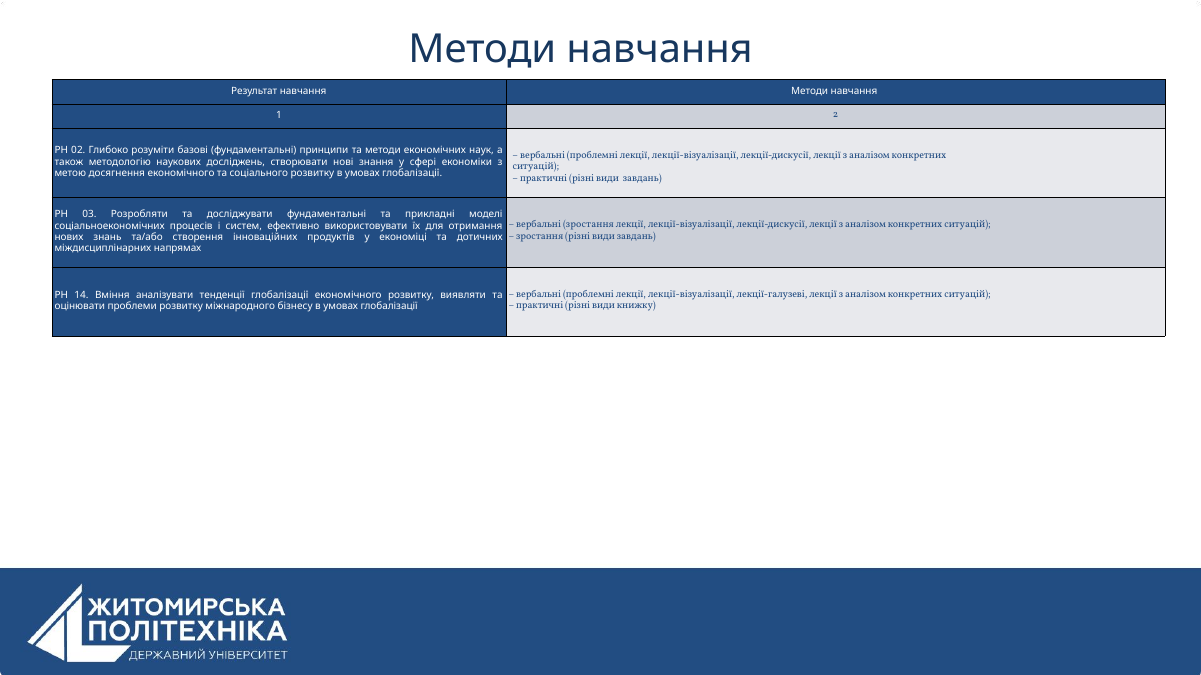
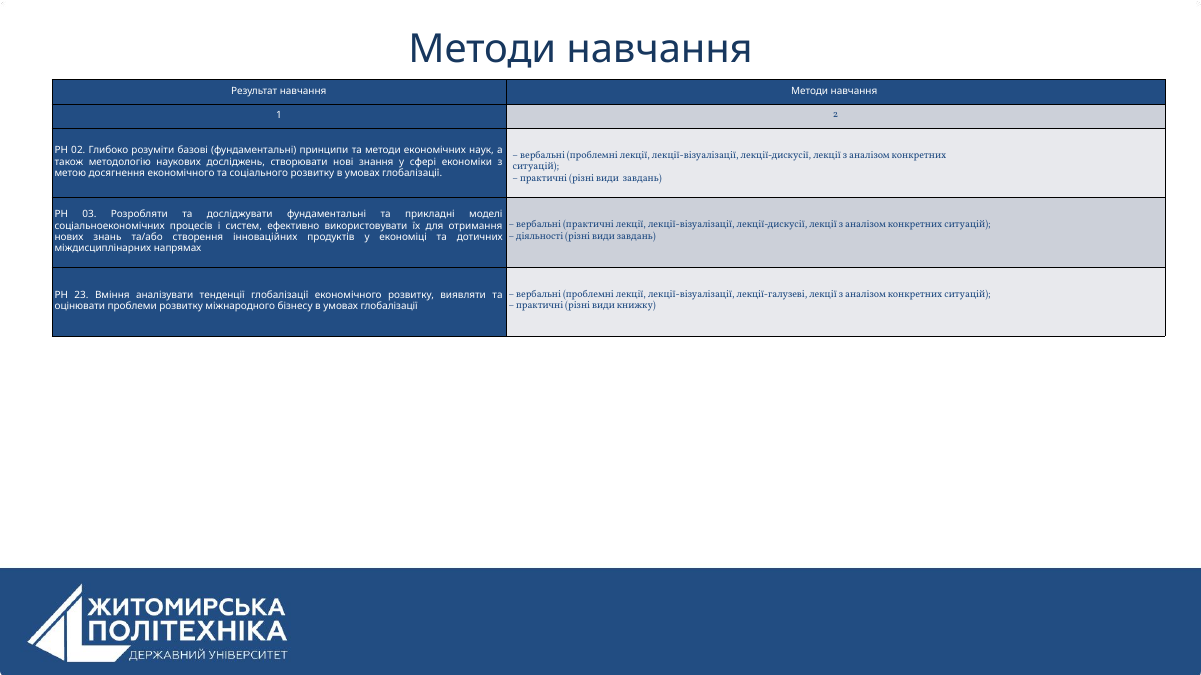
вербальні зростання: зростання -> практичні
зростання at (540, 236): зростання -> діяльності
14: 14 -> 23
